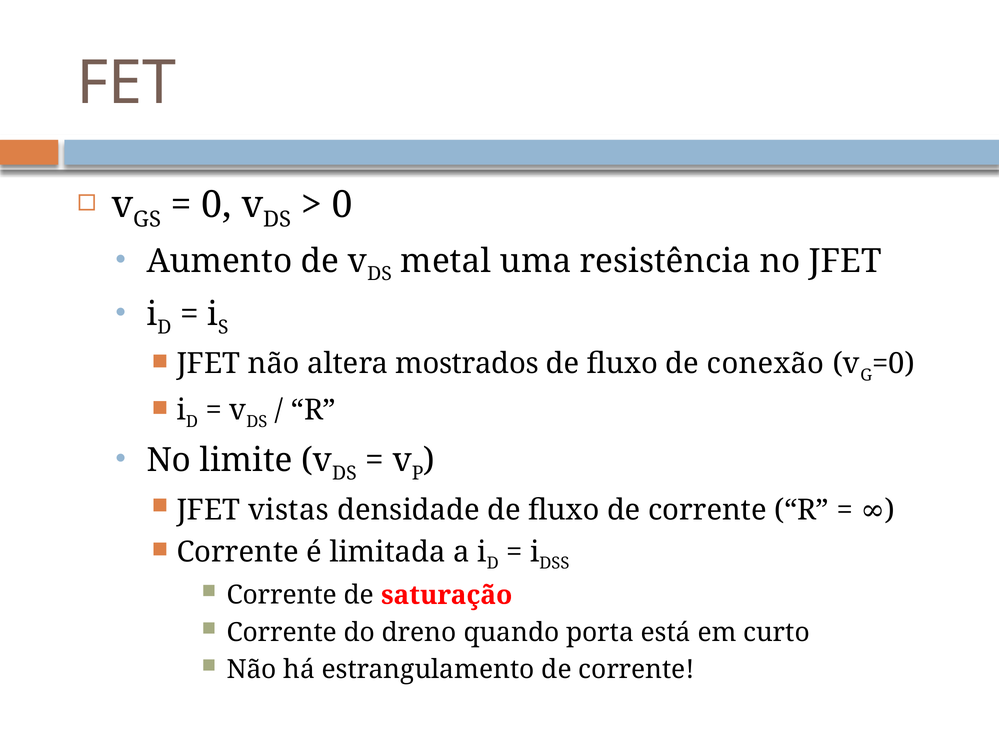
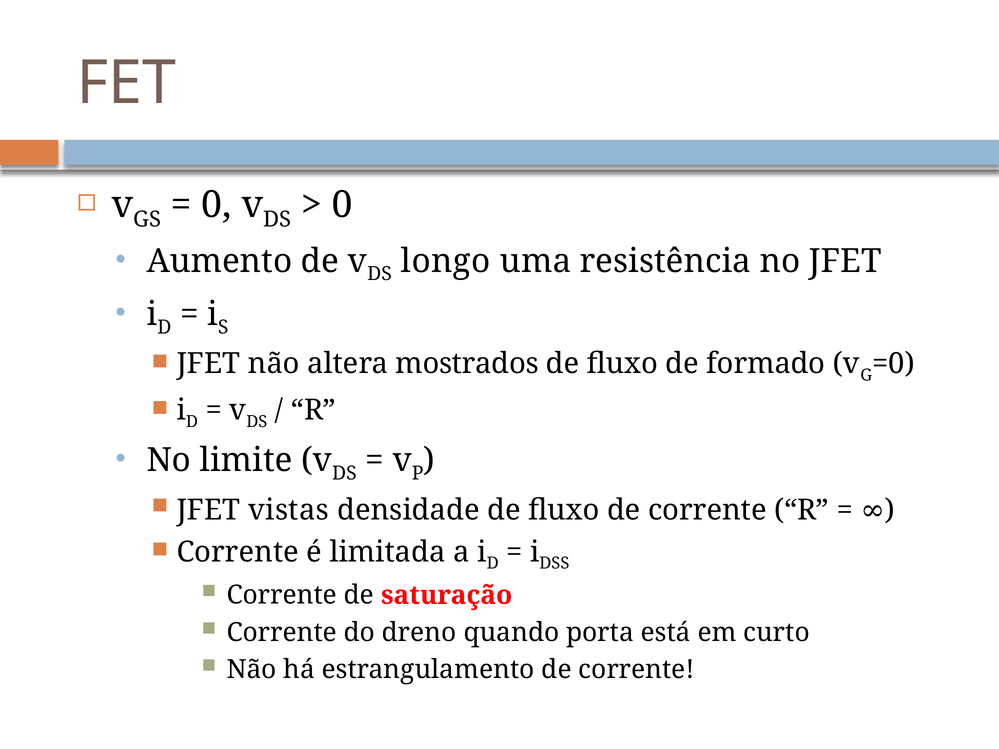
metal: metal -> longo
conexão: conexão -> formado
